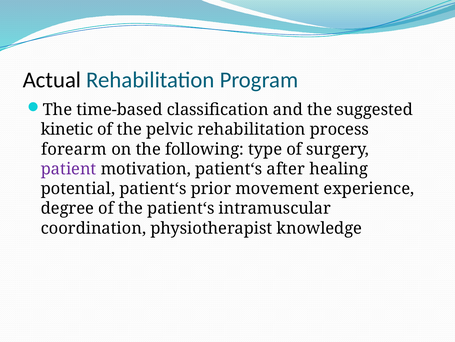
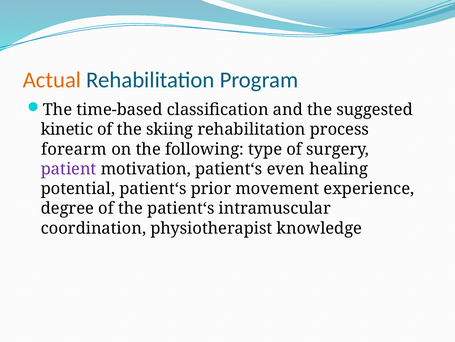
Actual colour: black -> orange
pelvic: pelvic -> skiing
after: after -> even
